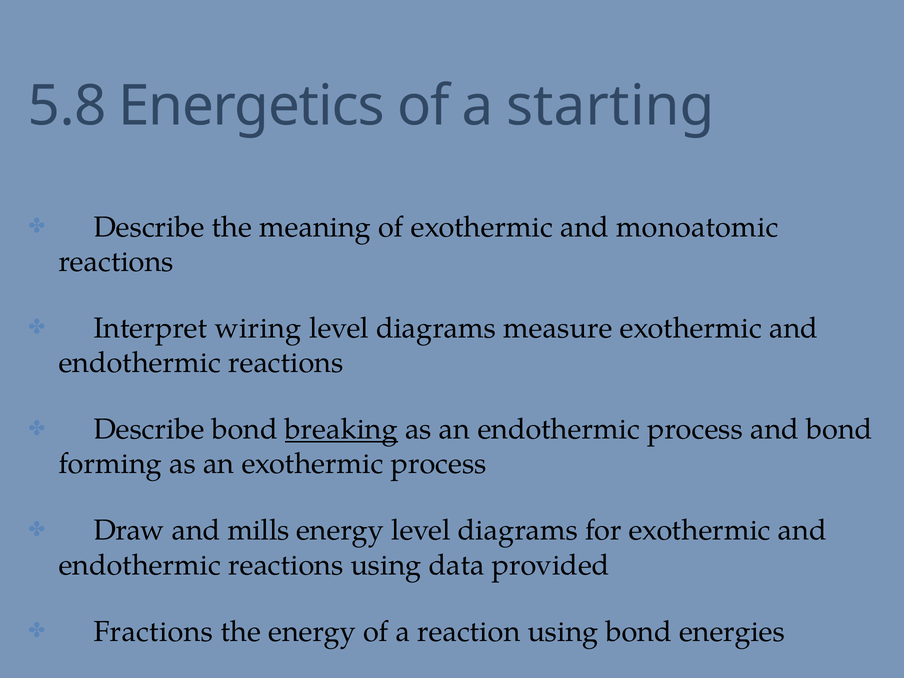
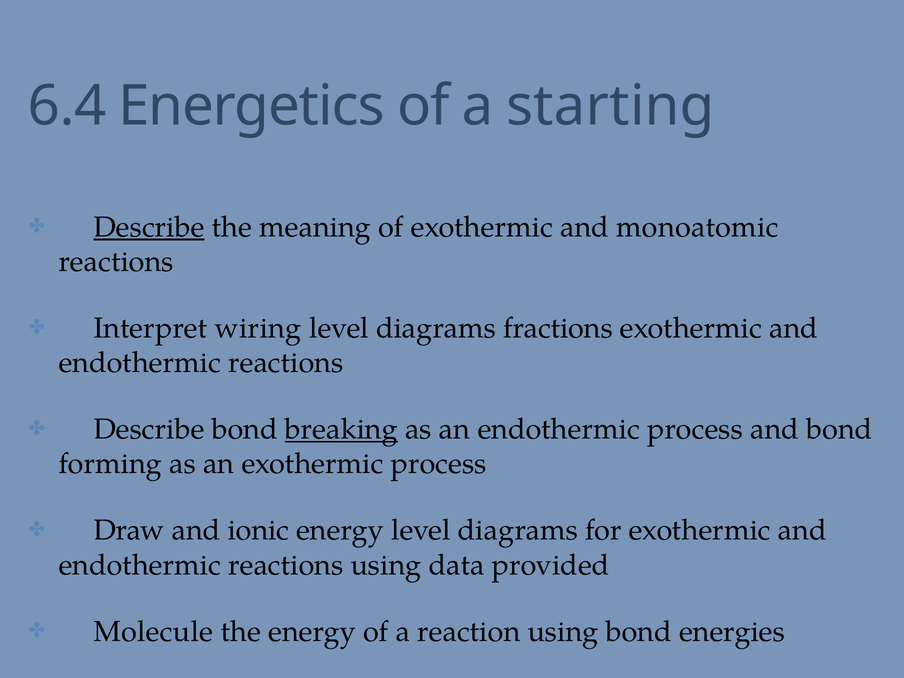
5.8: 5.8 -> 6.4
Describe at (149, 227) underline: none -> present
measure: measure -> fractions
mills: mills -> ionic
Fractions: Fractions -> Molecule
